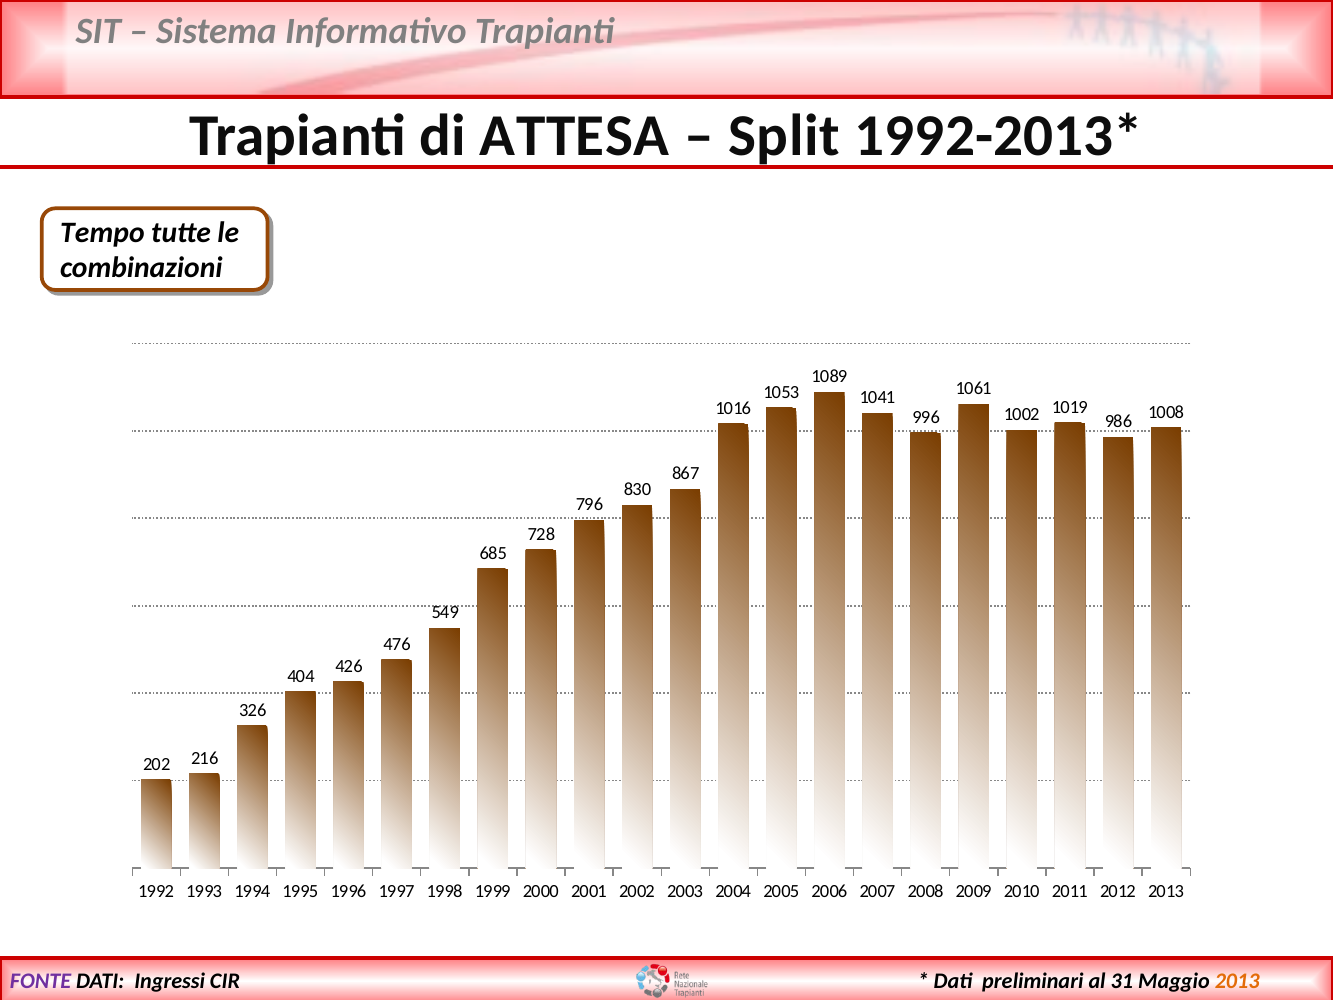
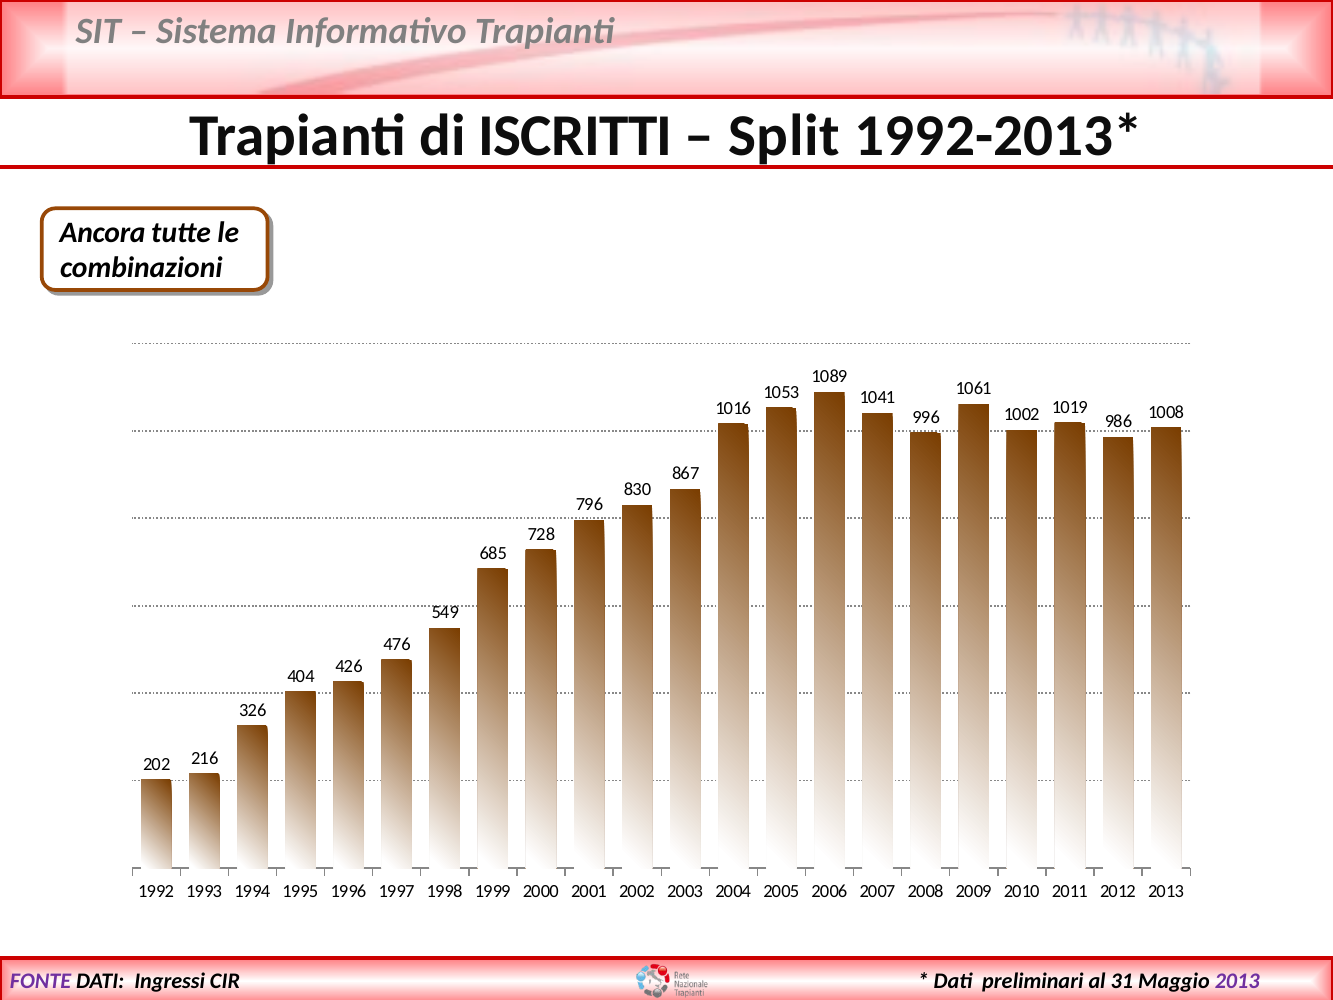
ATTESA: ATTESA -> ISCRITTI
Tempo: Tempo -> Ancora
2013 at (1237, 981) colour: orange -> purple
